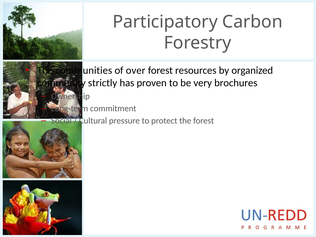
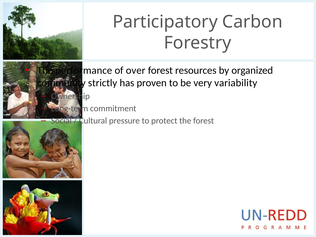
communities: communities -> performance
brochures: brochures -> variability
